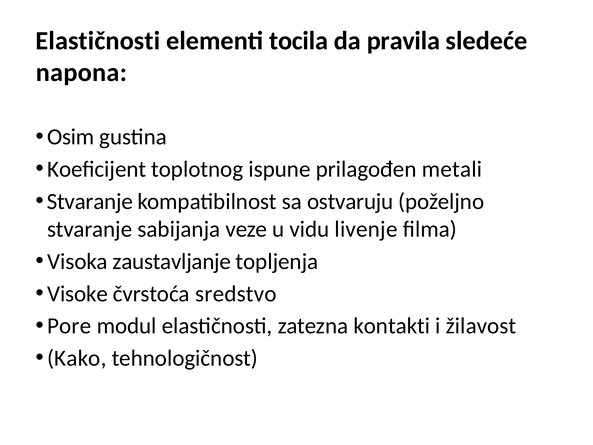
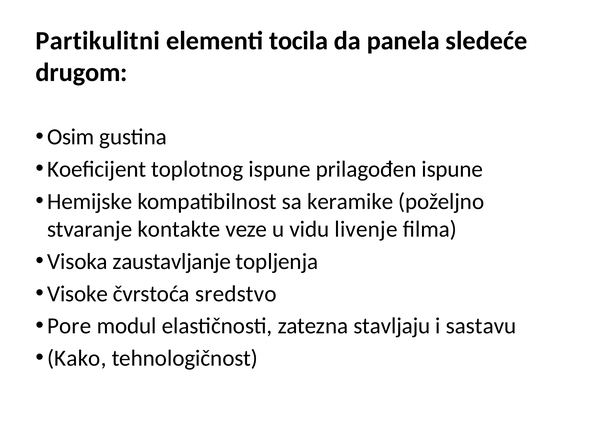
Elastičnosti at (98, 41): Elastičnosti -> Partikulitni
pravila: pravila -> panela
napona: napona -> drugom
prilagođen metali: metali -> ispune
Stvaranje at (90, 201): Stvaranje -> Hemijske
ostvaruju: ostvaruju -> keramike
sabijanja: sabijanja -> kontakte
kontakti: kontakti -> stavljaju
žilavost: žilavost -> sastavu
